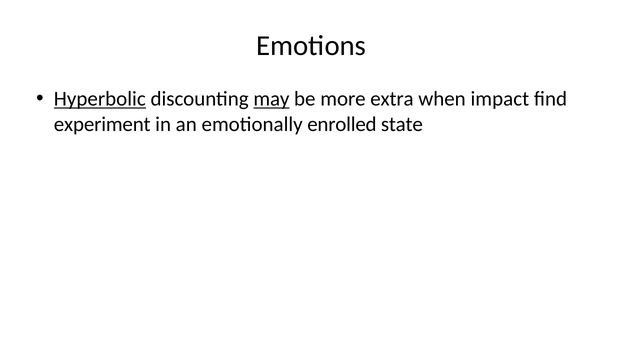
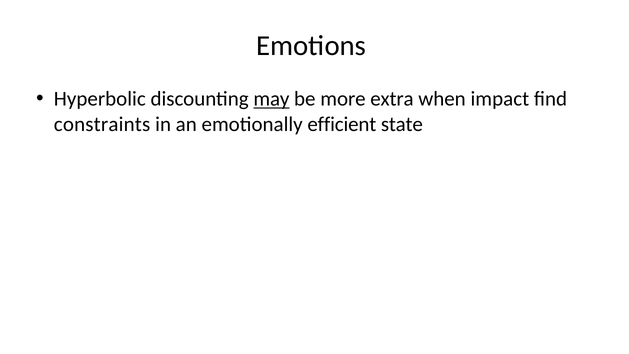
Hyperbolic underline: present -> none
experiment: experiment -> constraints
enrolled: enrolled -> efficient
